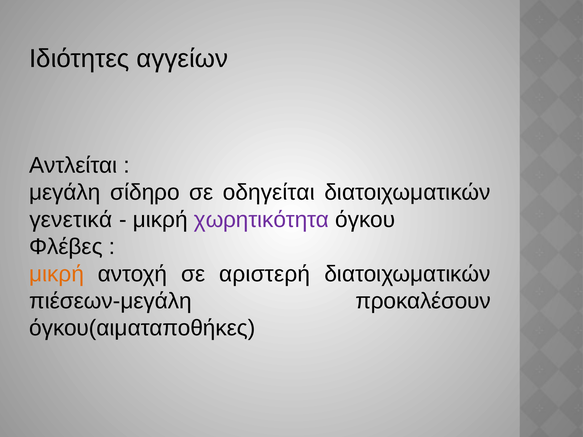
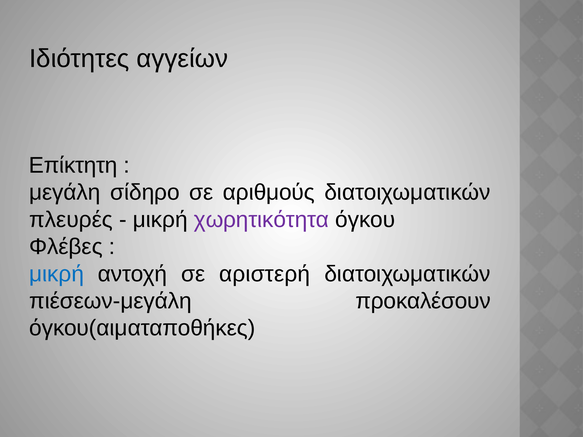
Αντλείται: Αντλείται -> Επίκτητη
οδηγείται: οδηγείται -> αριθμούς
γενετικά: γενετικά -> πλευρές
μικρή at (57, 274) colour: orange -> blue
